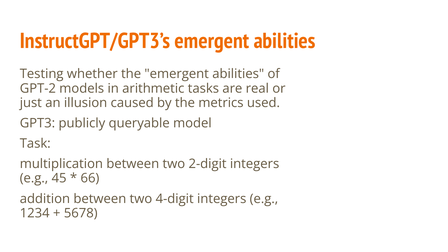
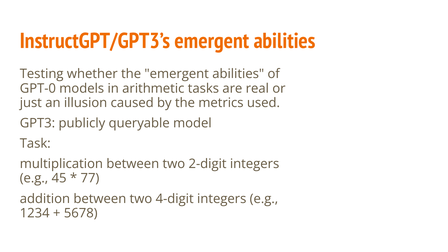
GPT-2: GPT-2 -> GPT-0
66: 66 -> 77
